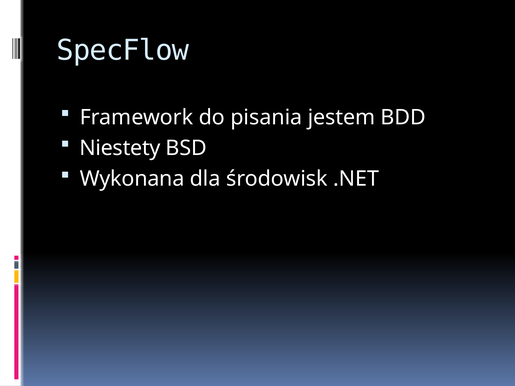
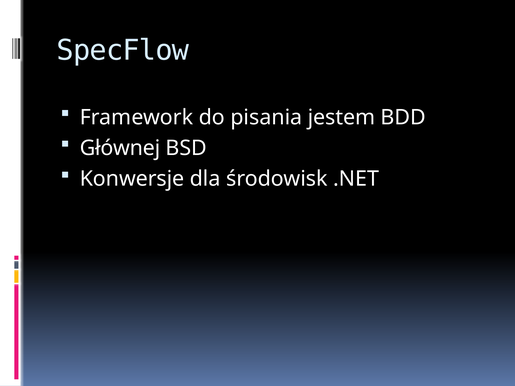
Niestety: Niestety -> Głównej
Wykonana: Wykonana -> Konwersje
